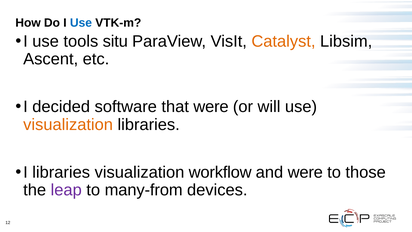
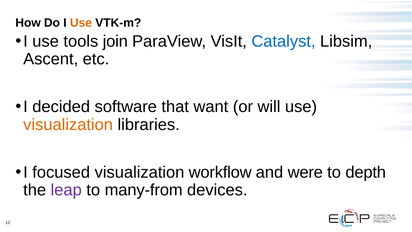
Use at (81, 23) colour: blue -> orange
situ: situ -> join
Catalyst colour: orange -> blue
that were: were -> want
I libraries: libraries -> focused
those: those -> depth
